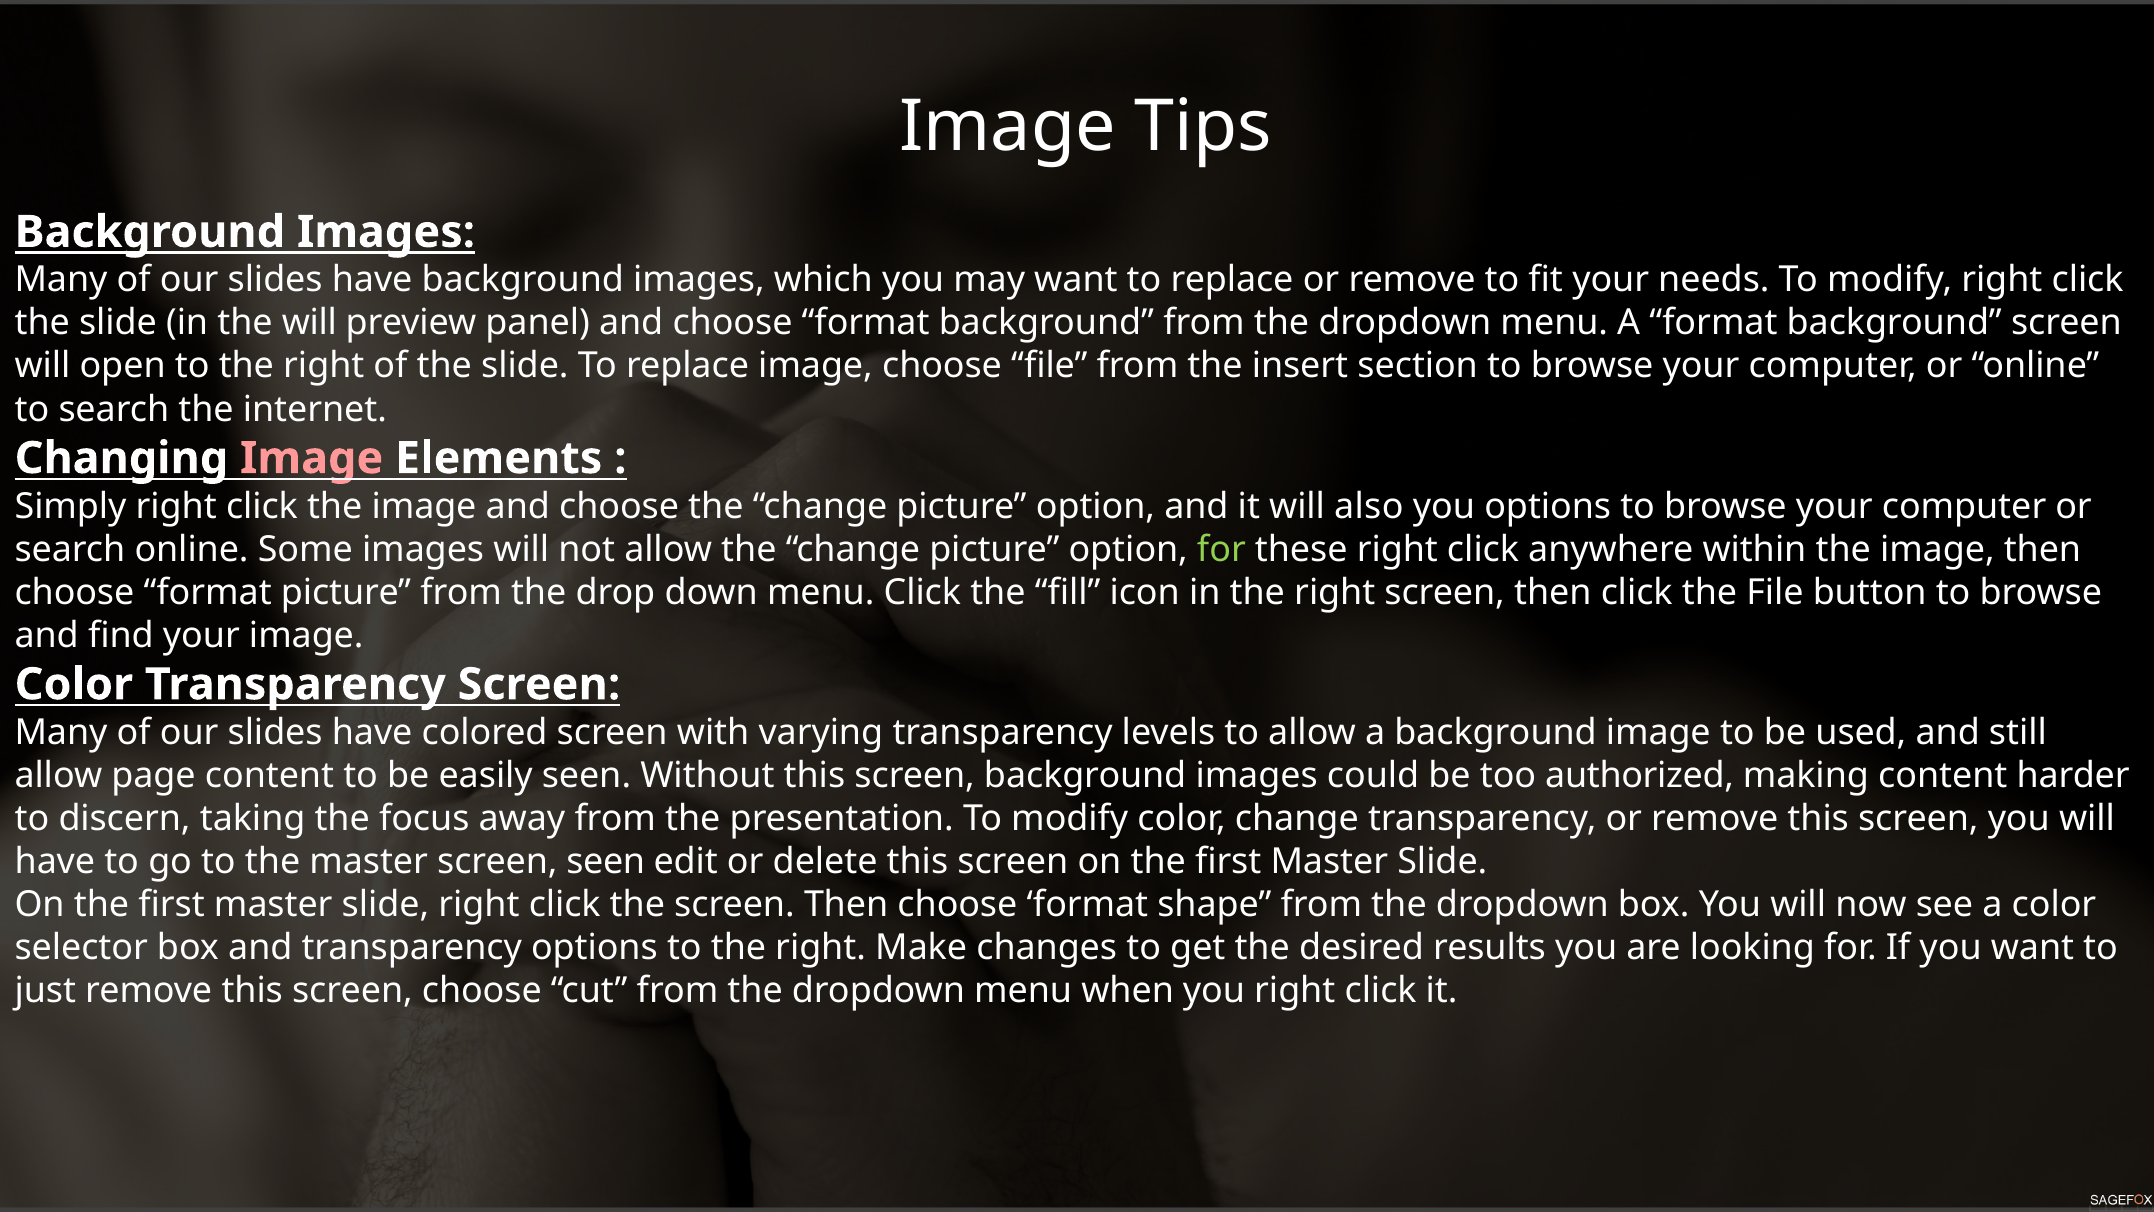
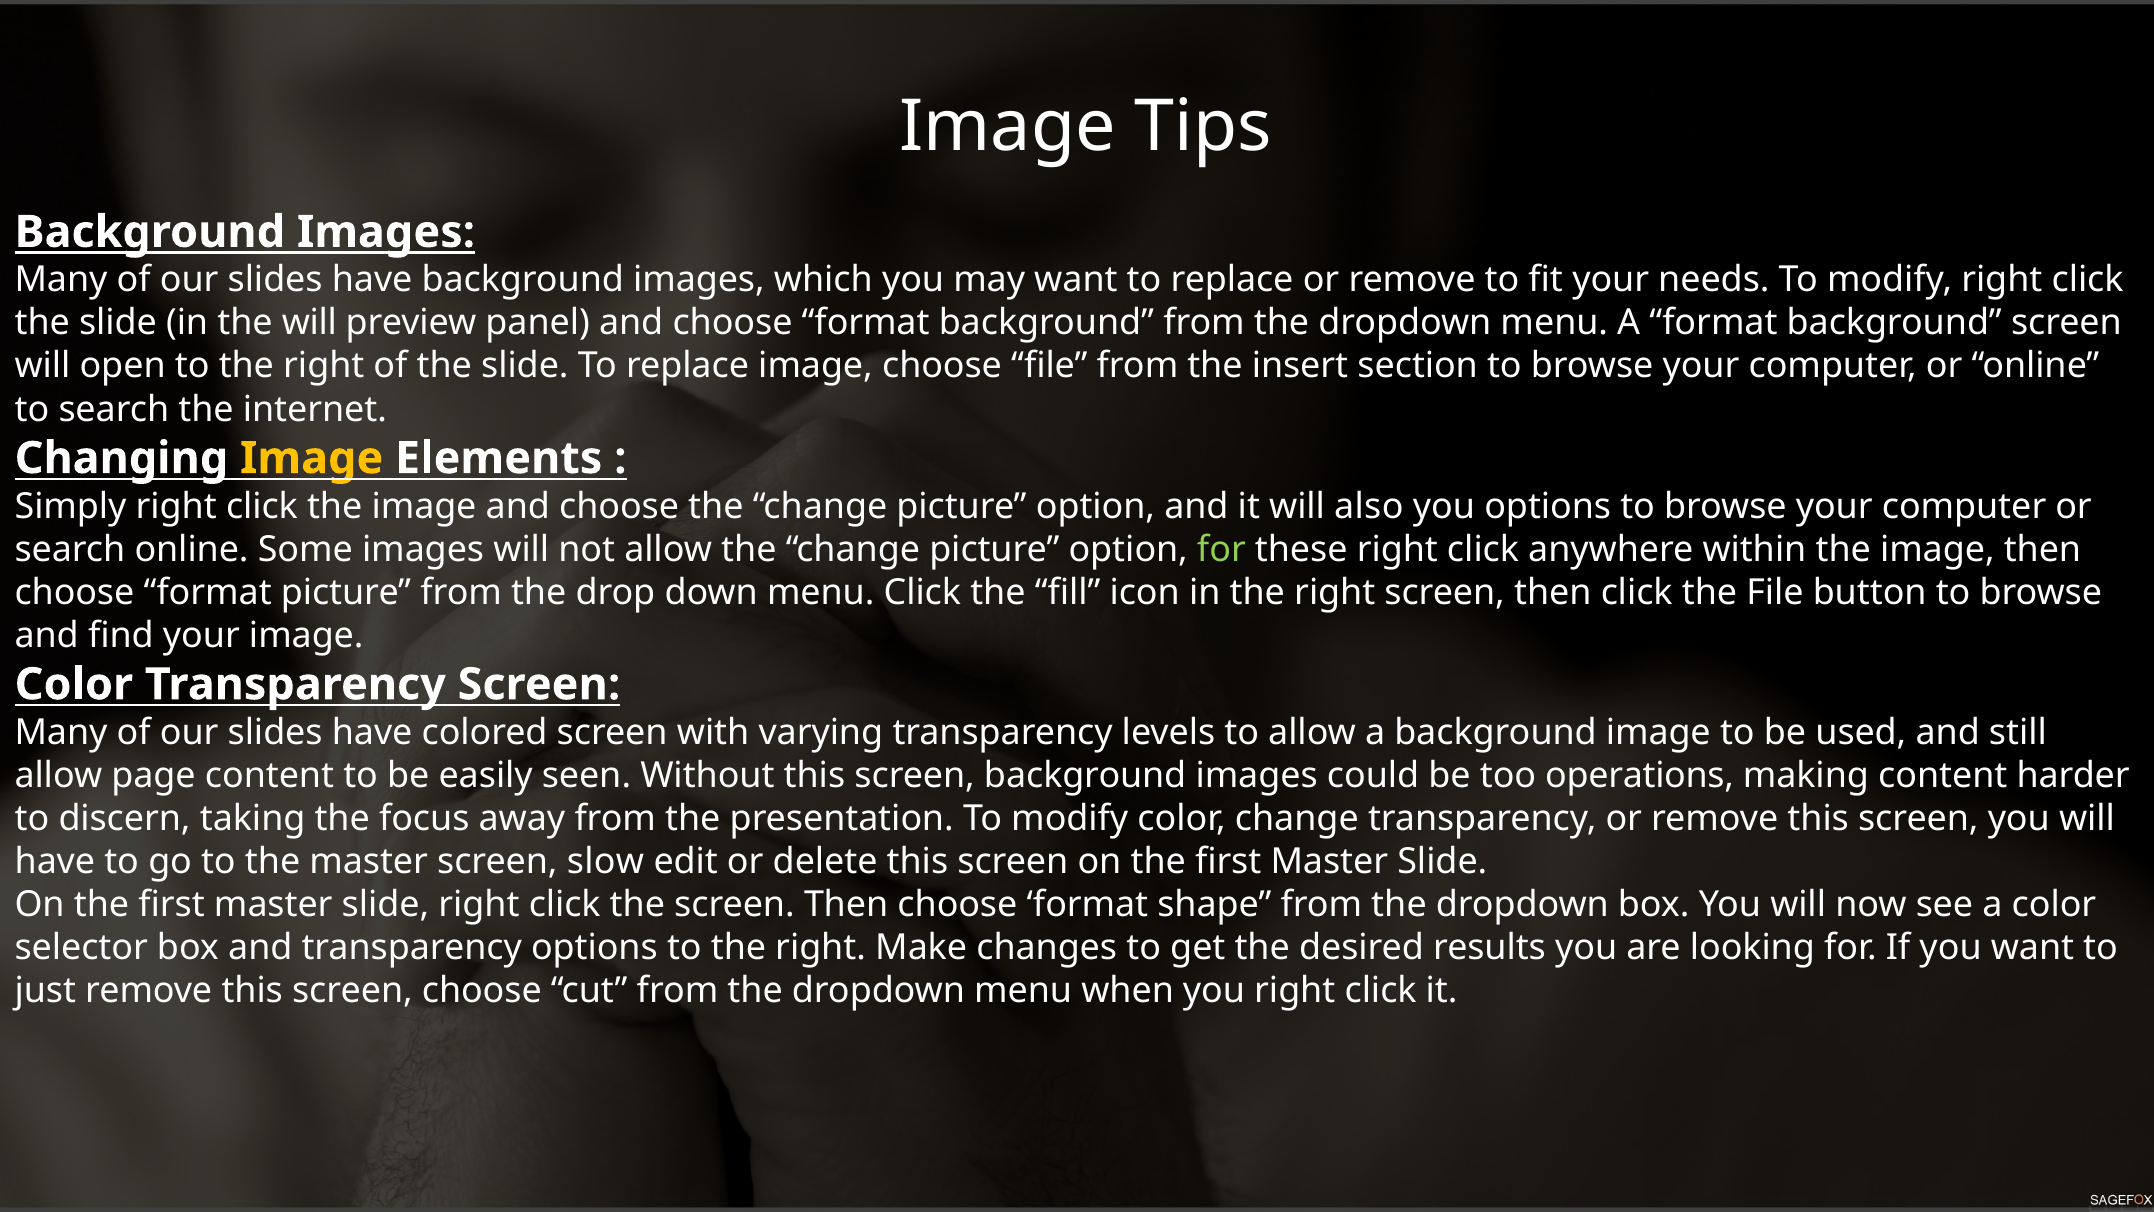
Image at (312, 458) colour: pink -> yellow
authorized: authorized -> operations
screen seen: seen -> slow
